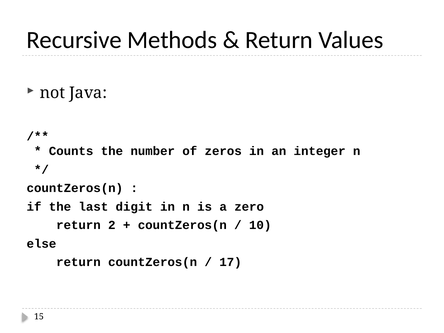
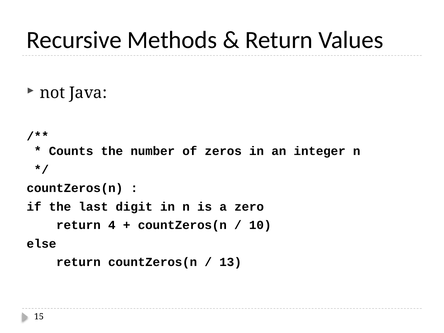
2: 2 -> 4
17: 17 -> 13
